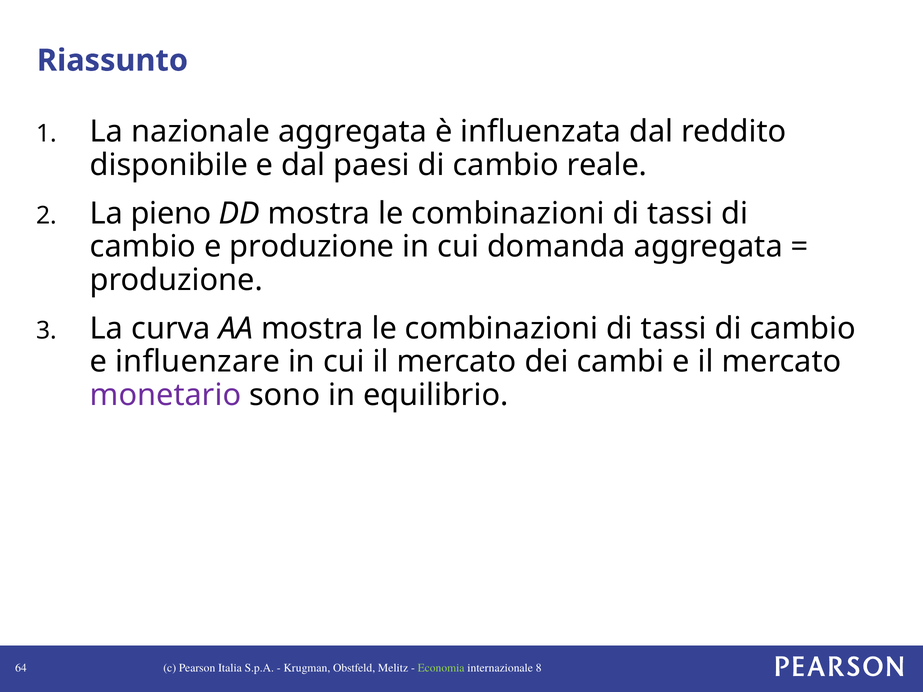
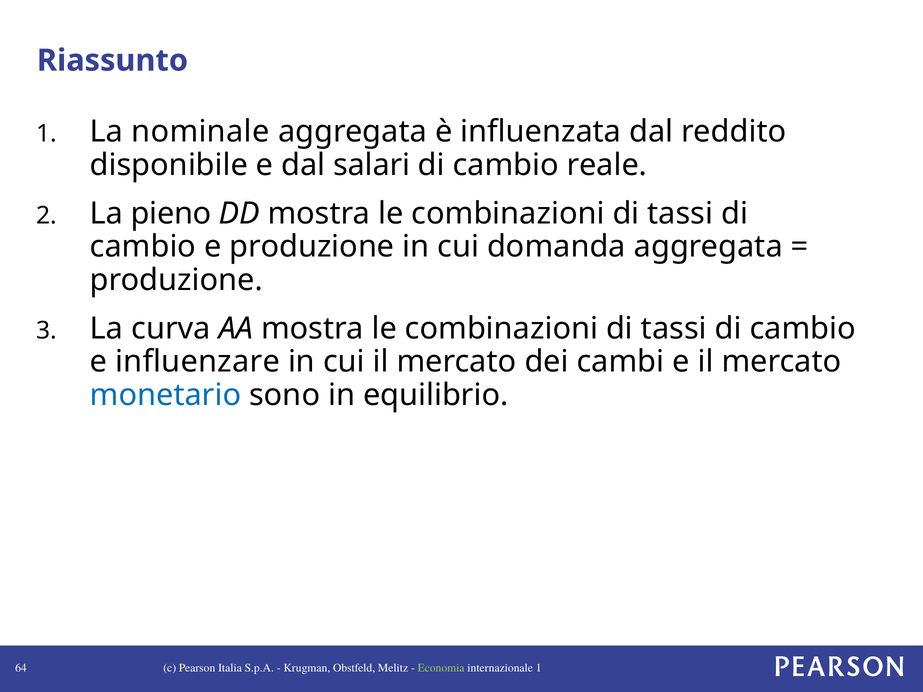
nazionale: nazionale -> nominale
paesi: paesi -> salari
monetario colour: purple -> blue
internazionale 8: 8 -> 1
